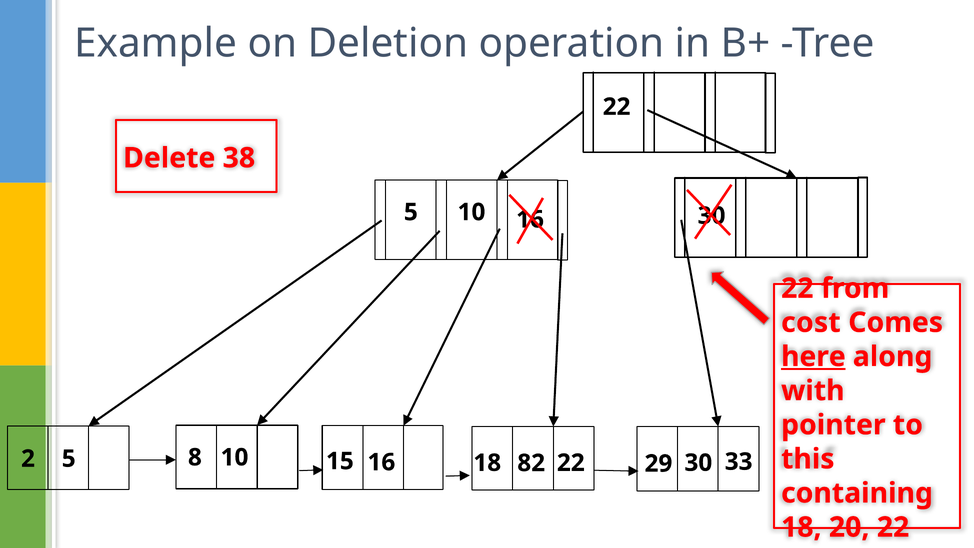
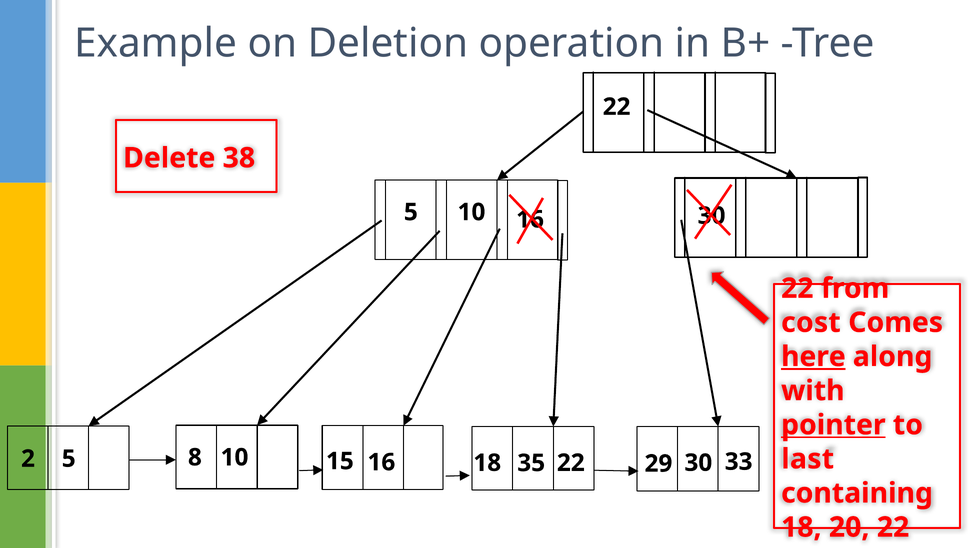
pointer underline: none -> present
this: this -> last
82: 82 -> 35
